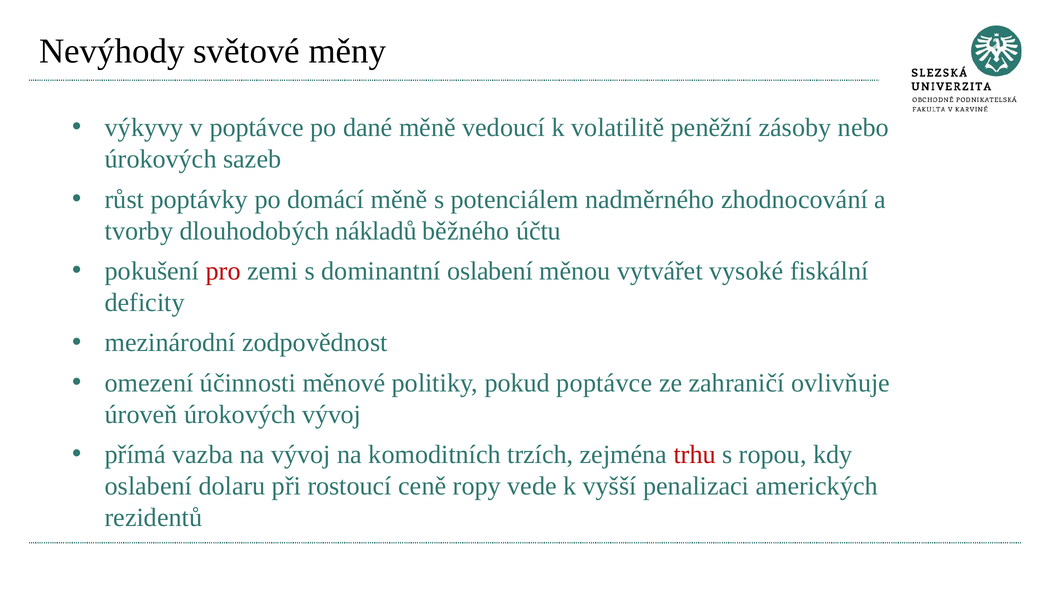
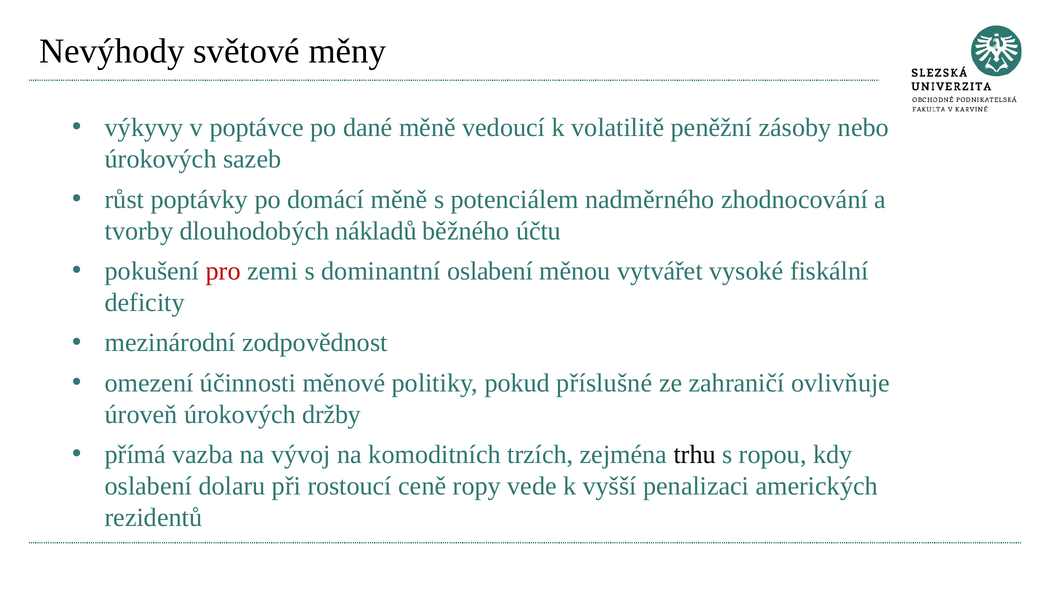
pokud poptávce: poptávce -> příslušné
úrokových vývoj: vývoj -> držby
trhu colour: red -> black
